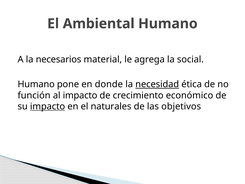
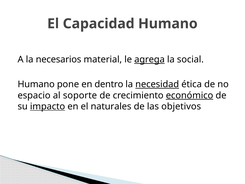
Ambiental: Ambiental -> Capacidad
agrega underline: none -> present
donde: donde -> dentro
función: función -> espacio
al impacto: impacto -> soporte
económico underline: none -> present
